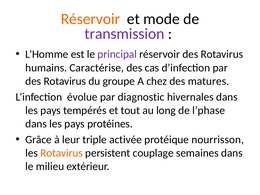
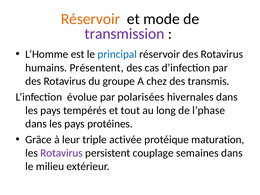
principal colour: purple -> blue
Caractérise: Caractérise -> Présentent
matures: matures -> transmis
diagnostic: diagnostic -> polarisées
nourrisson: nourrisson -> maturation
Rotavirus at (62, 153) colour: orange -> purple
